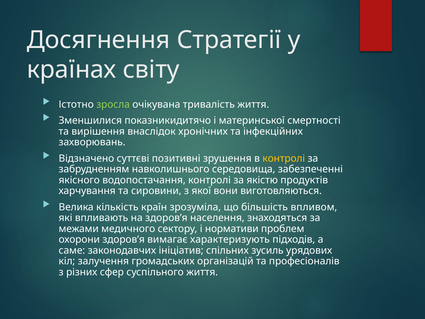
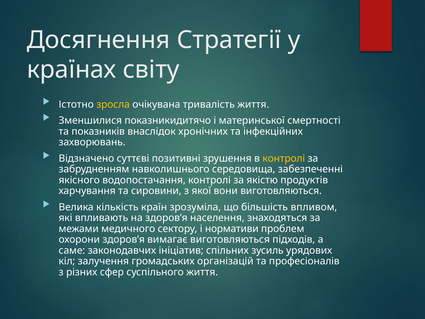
зросла colour: light green -> yellow
вирішення: вирішення -> показників
вимагає характеризують: характеризують -> виготовляються
